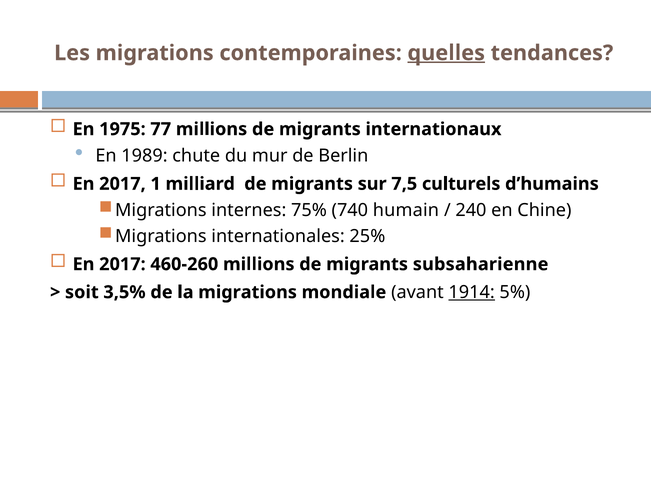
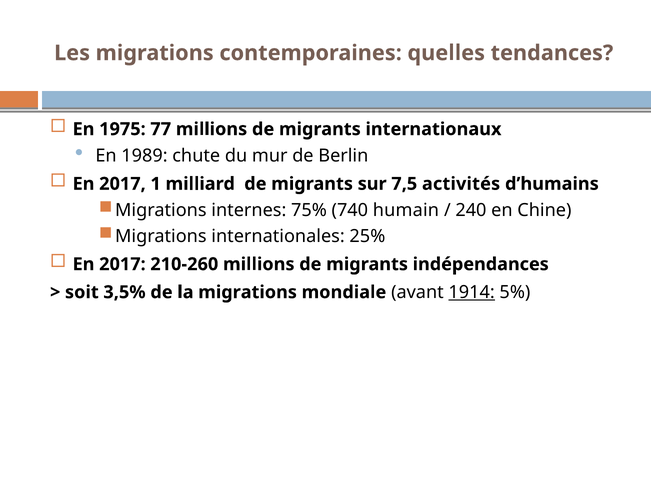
quelles underline: present -> none
culturels: culturels -> activités
460-260: 460-260 -> 210-260
subsaharienne: subsaharienne -> indépendances
